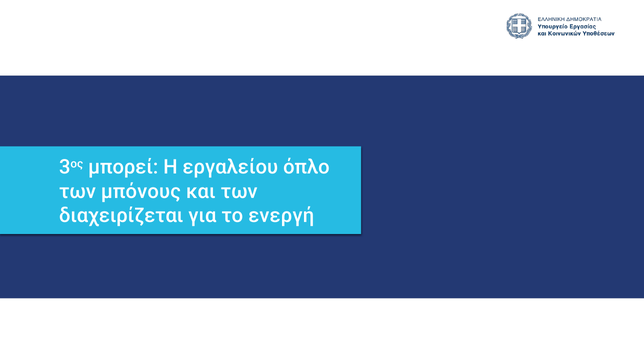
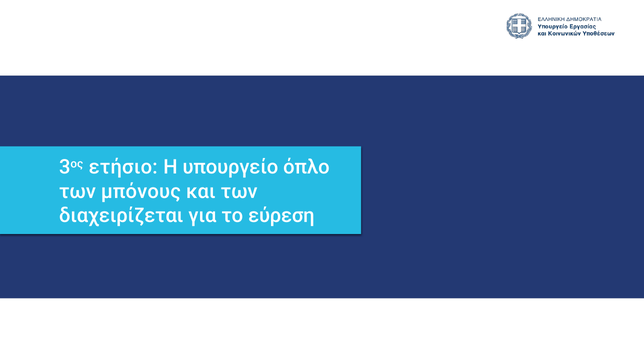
μπορεί: μπορεί -> ετήσιο
εργαλείου: εργαλείου -> υπουργείο
ενεργή: ενεργή -> εύρεση
